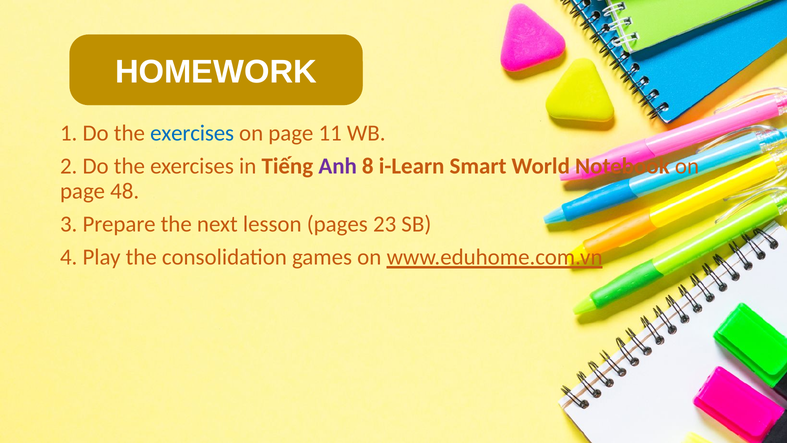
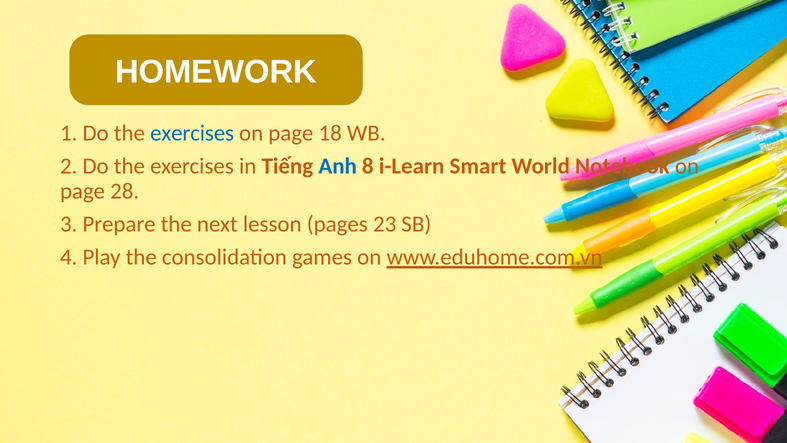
11: 11 -> 18
Anh colour: purple -> blue
48: 48 -> 28
